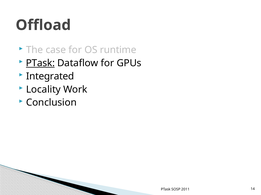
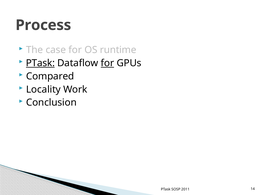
Offload: Offload -> Process
for at (107, 63) underline: none -> present
Integrated: Integrated -> Compared
